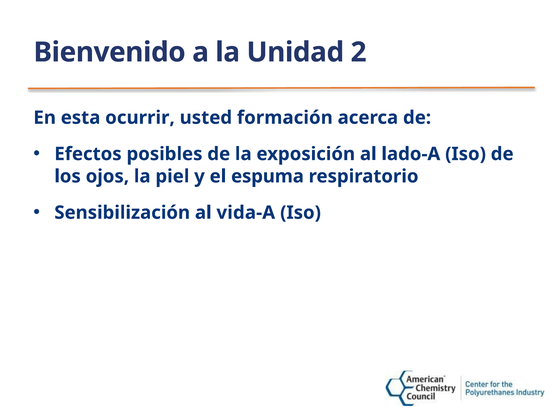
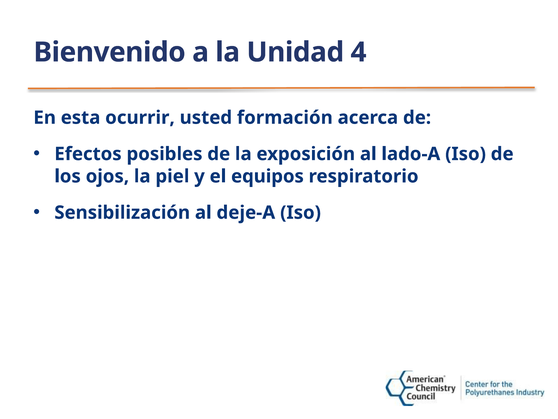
2: 2 -> 4
espuma: espuma -> equipos
vida-A: vida-A -> deje-A
